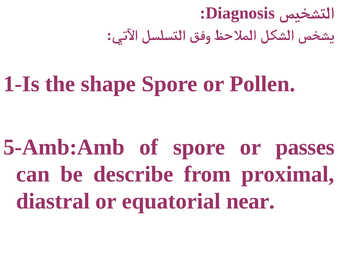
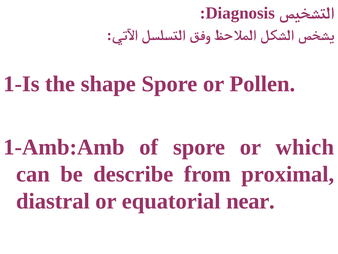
5-Amb:Amb: 5-Amb:Amb -> 1-Amb:Amb
passes: passes -> which
